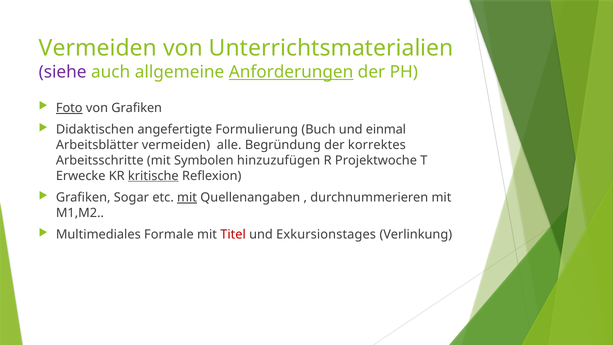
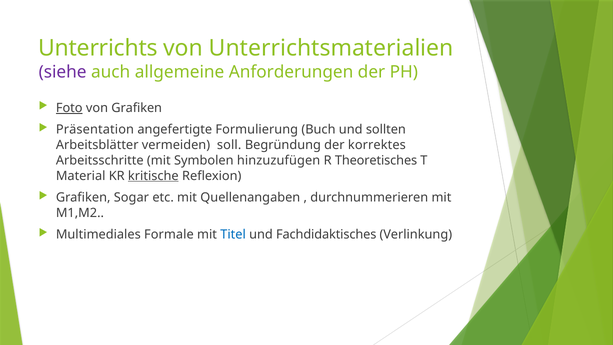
Vermeiden at (98, 48): Vermeiden -> Unterrichts
Anforderungen underline: present -> none
Didaktischen: Didaktischen -> Präsentation
einmal: einmal -> sollten
alle: alle -> soll
Projektwoche: Projektwoche -> Theoretisches
Erwecke: Erwecke -> Material
mit at (187, 197) underline: present -> none
Titel colour: red -> blue
Exkursionstages: Exkursionstages -> Fachdidaktisches
